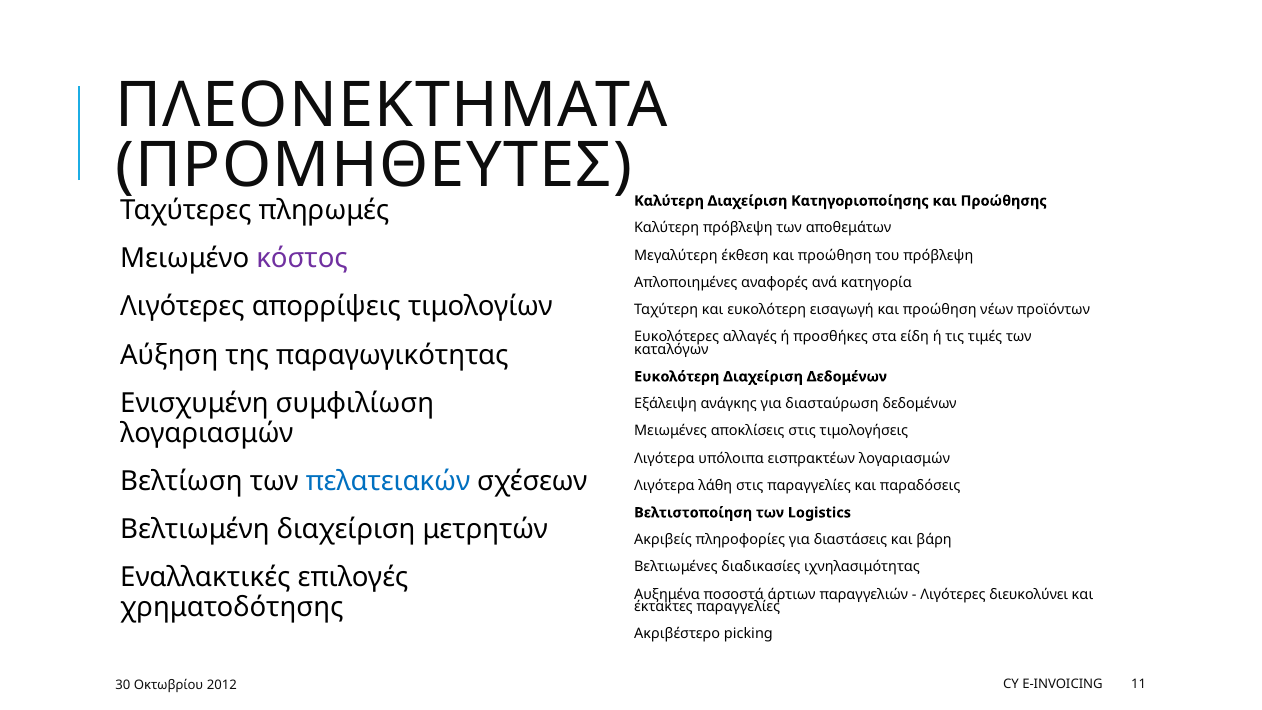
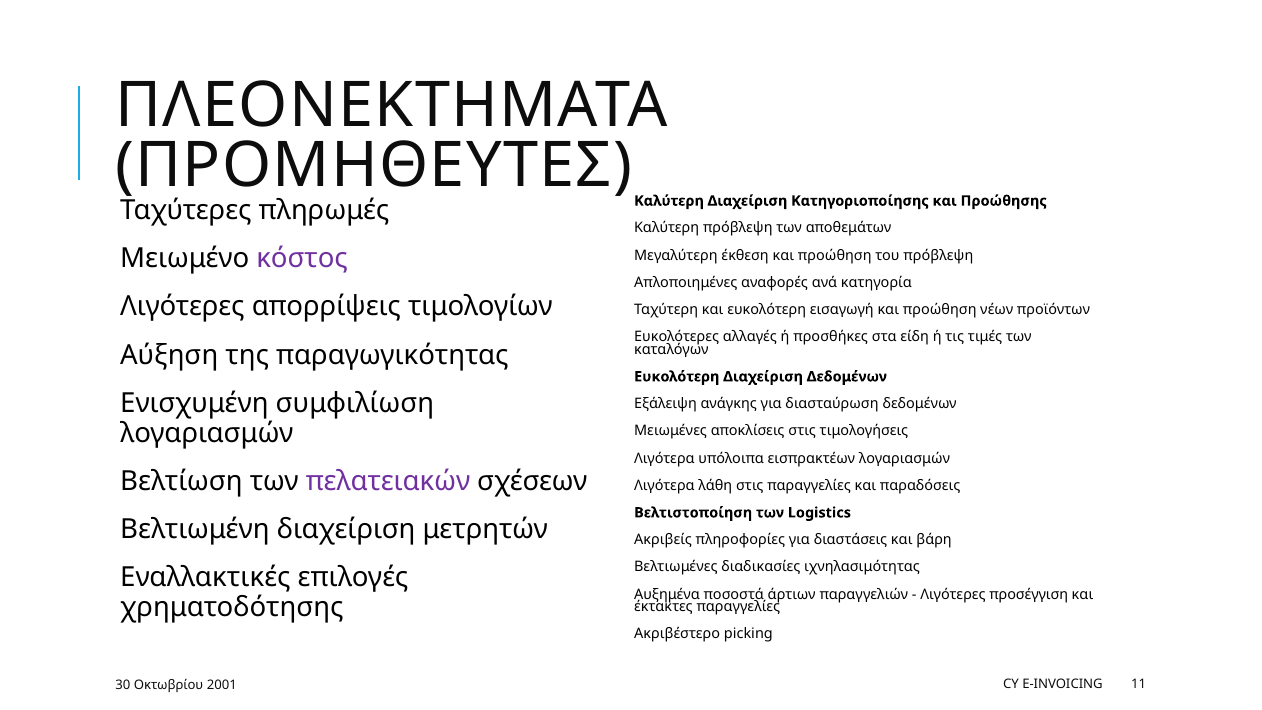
πελατειακών colour: blue -> purple
διευκολύνει: διευκολύνει -> προσέγγιση
2012: 2012 -> 2001
